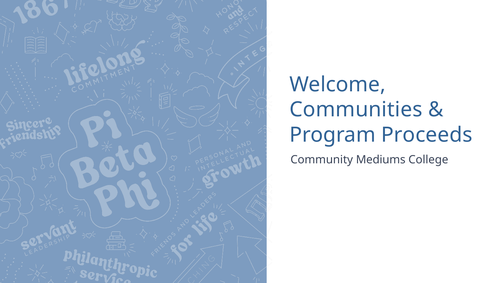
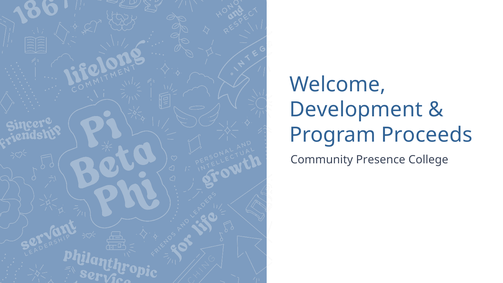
Communities: Communities -> Development
Mediums: Mediums -> Presence
